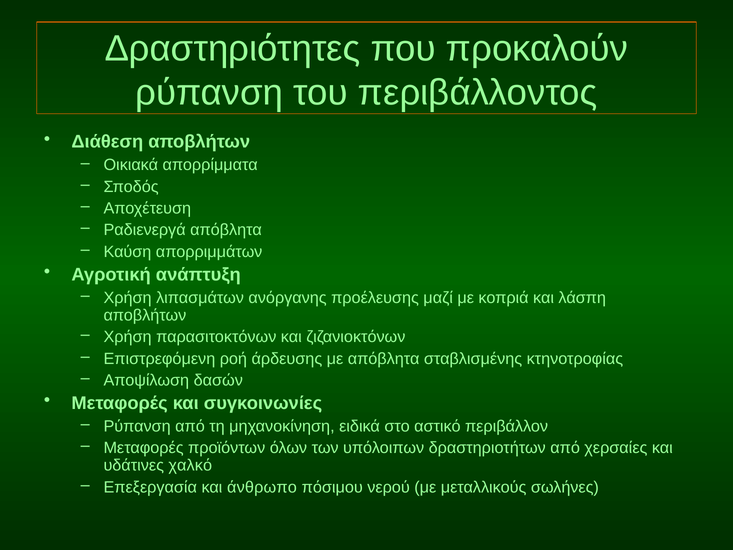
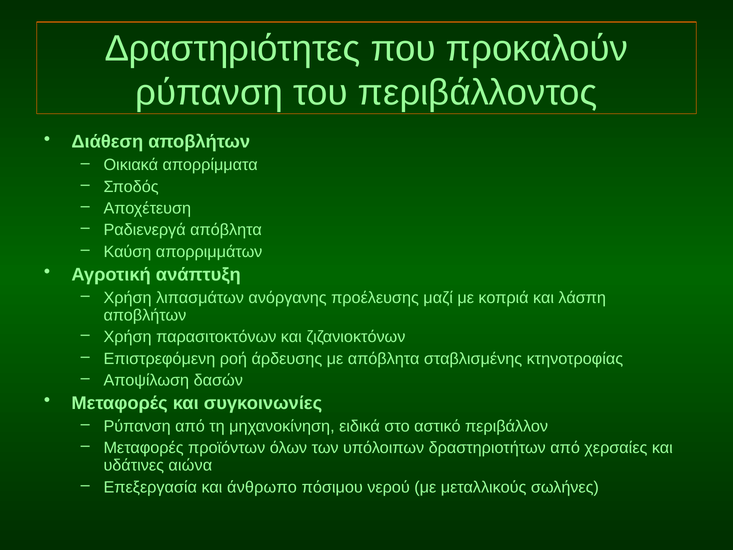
χαλκό: χαλκό -> αιώνα
